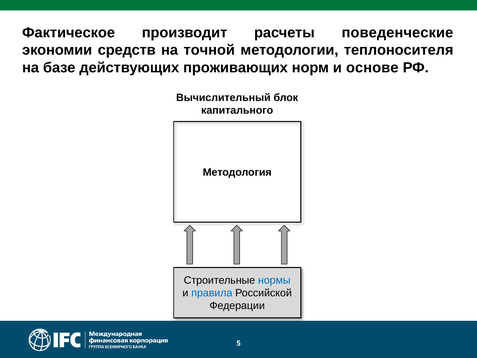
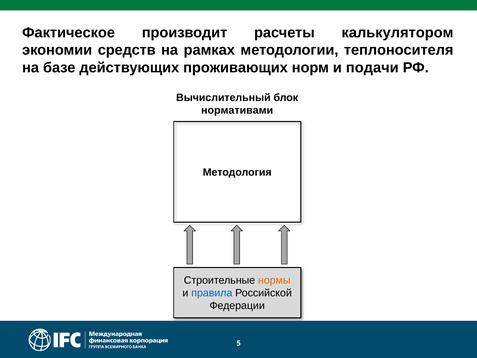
поведенческие: поведенческие -> калькулятором
точной: точной -> рамках
основе: основе -> подачи
капитального: капитального -> нормативами
нормы colour: blue -> orange
